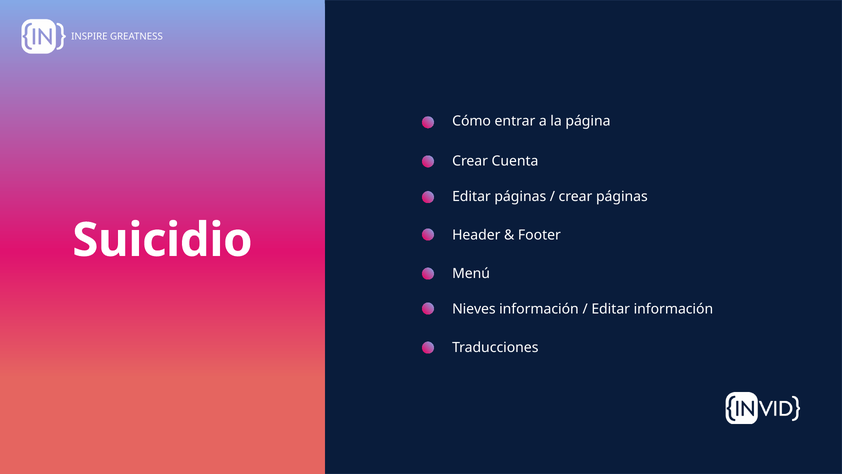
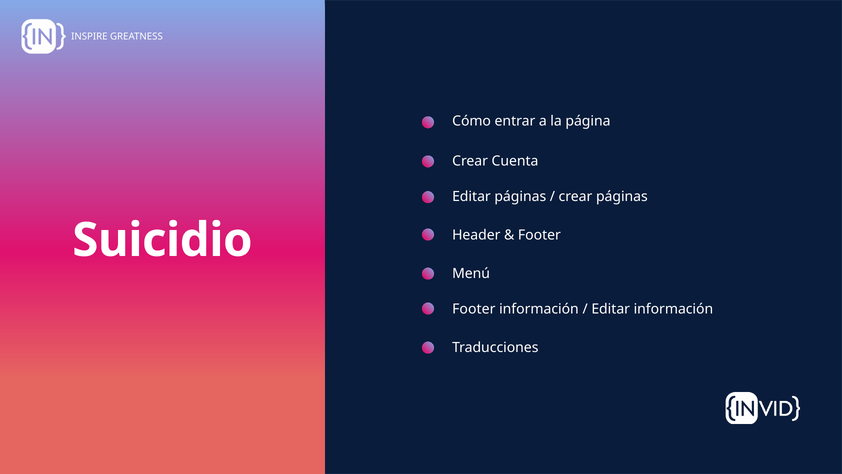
Nieves at (474, 309): Nieves -> Footer
